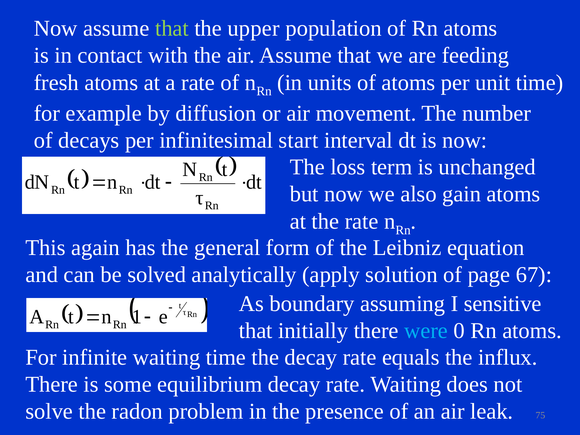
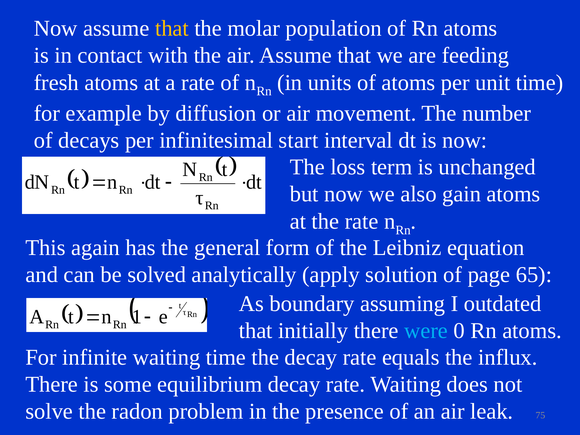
that at (172, 28) colour: light green -> yellow
upper: upper -> molar
67: 67 -> 65
sensitive: sensitive -> outdated
